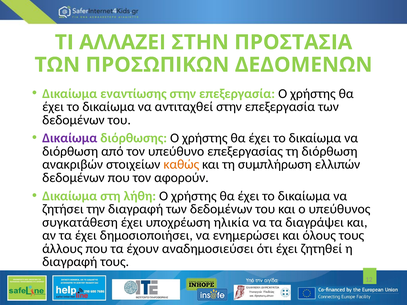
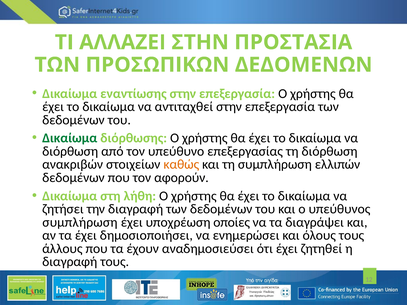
Δικαίωμα at (70, 138) colour: purple -> green
συγκατάθεση at (80, 222): συγκατάθεση -> συμπλήρωση
ηλικία: ηλικία -> οποίες
